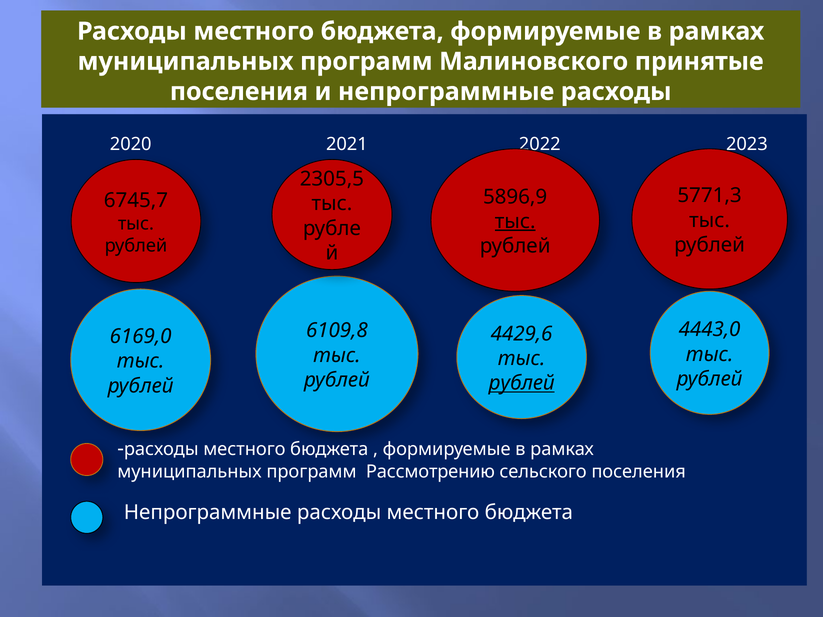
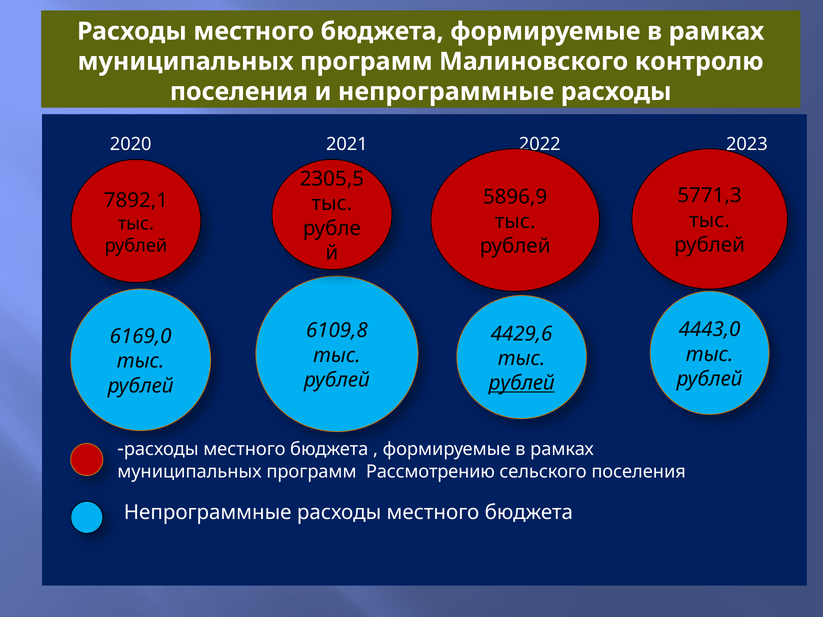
принятые: принятые -> контролю
6745,7: 6745,7 -> 7892,1
тыс at (515, 222) underline: present -> none
